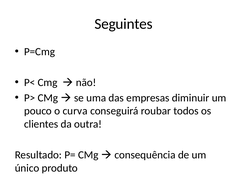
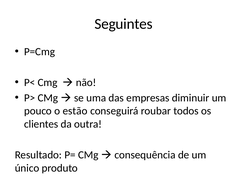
curva: curva -> estão
